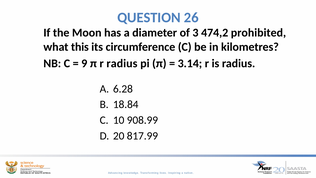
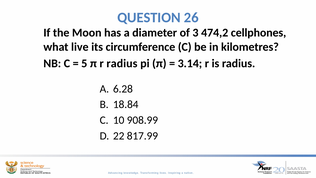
prohibited: prohibited -> cellphones
this: this -> live
9: 9 -> 5
20: 20 -> 22
